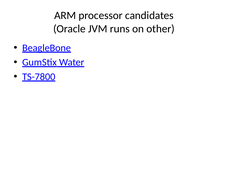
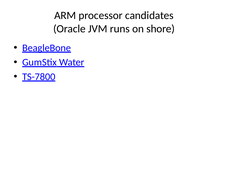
other: other -> shore
